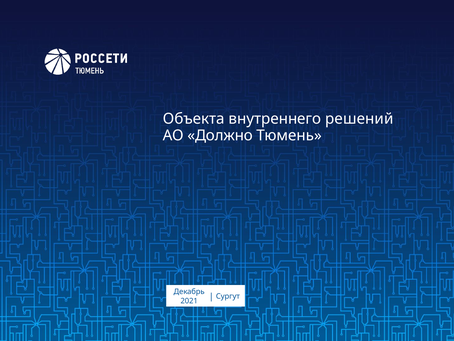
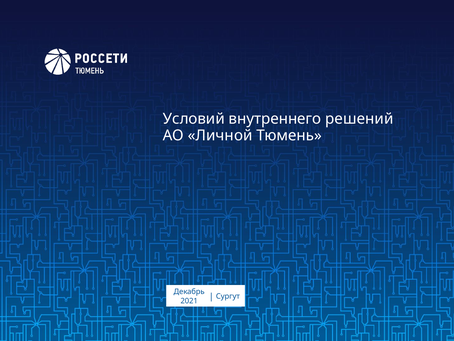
Объекта: Объекта -> Условий
Должно: Должно -> Личной
